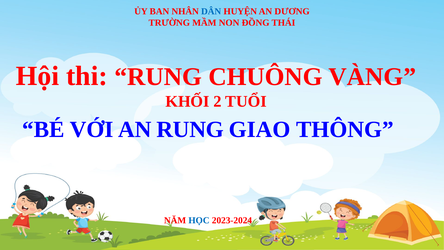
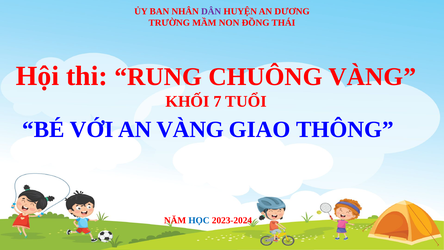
DÂN colour: blue -> purple
2: 2 -> 7
AN RUNG: RUNG -> VÀNG
